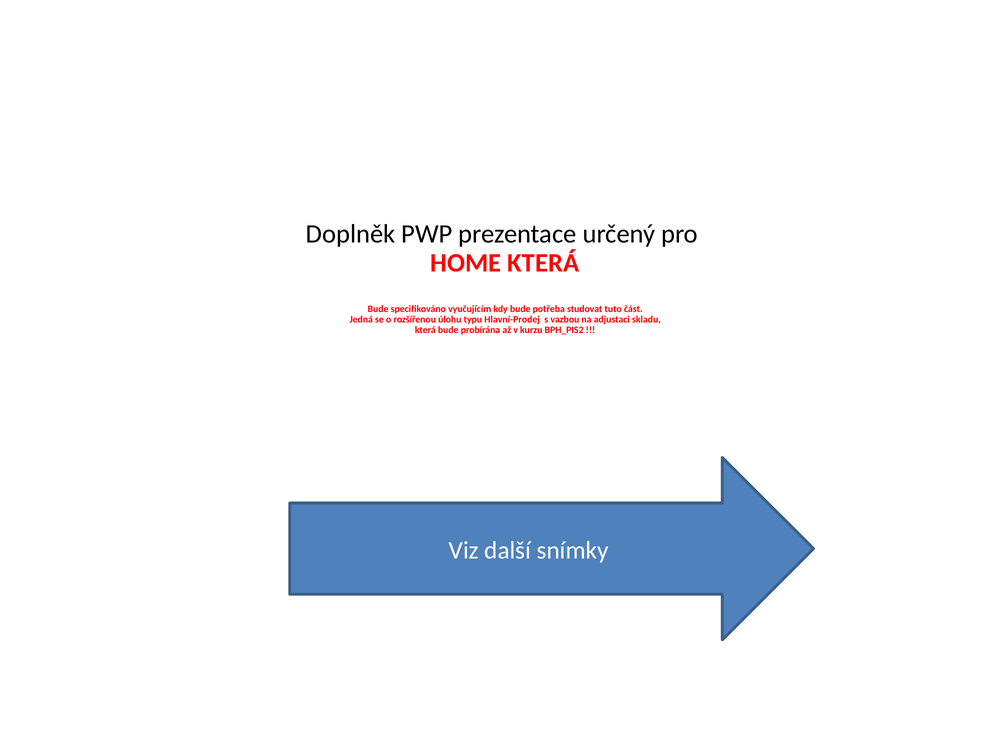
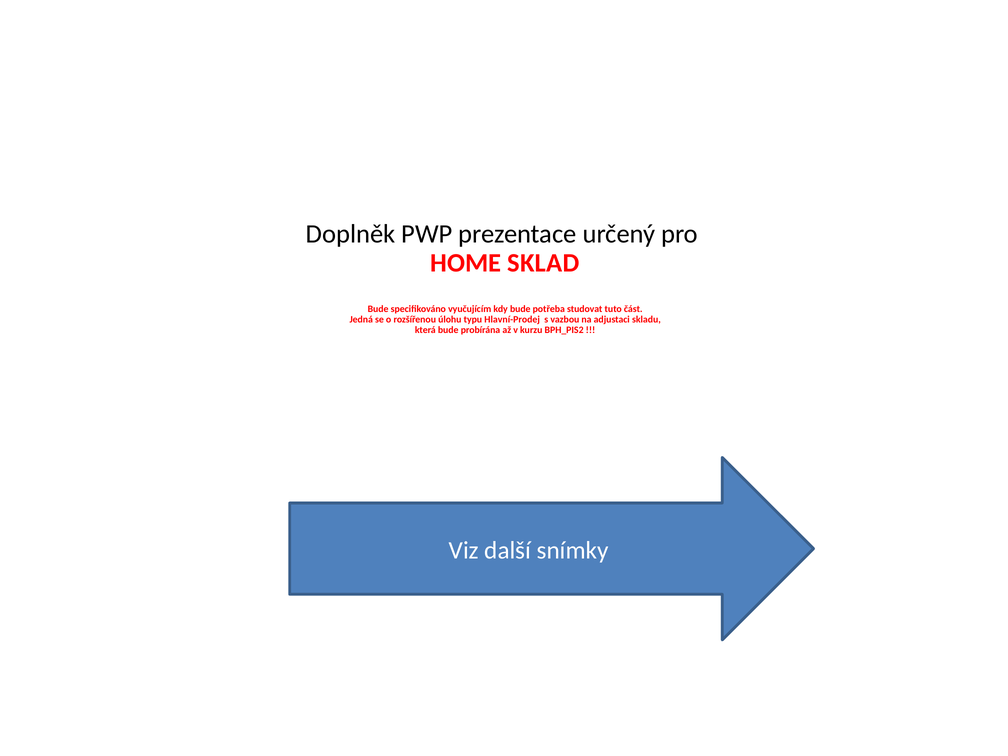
HOME KTERÁ: KTERÁ -> SKLAD
